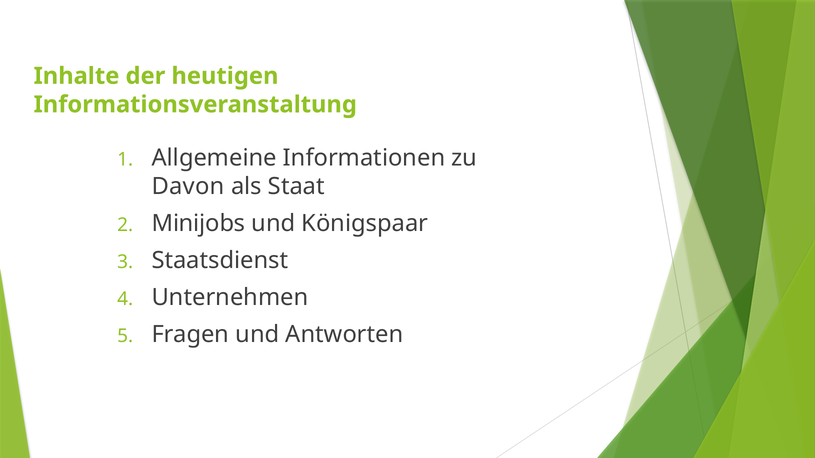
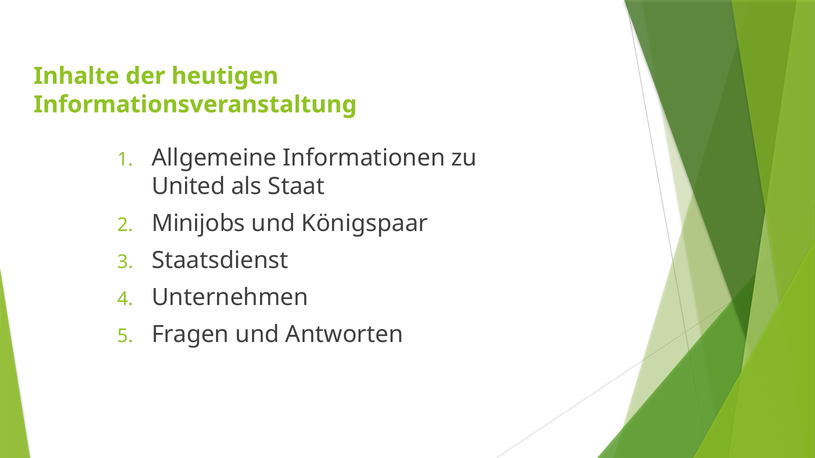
Davon: Davon -> United
